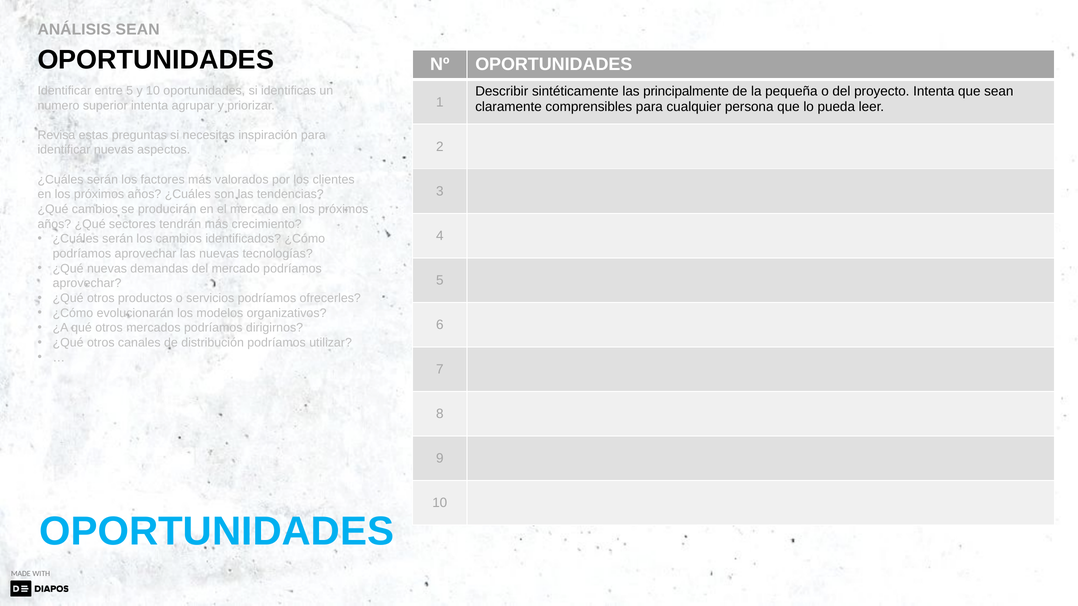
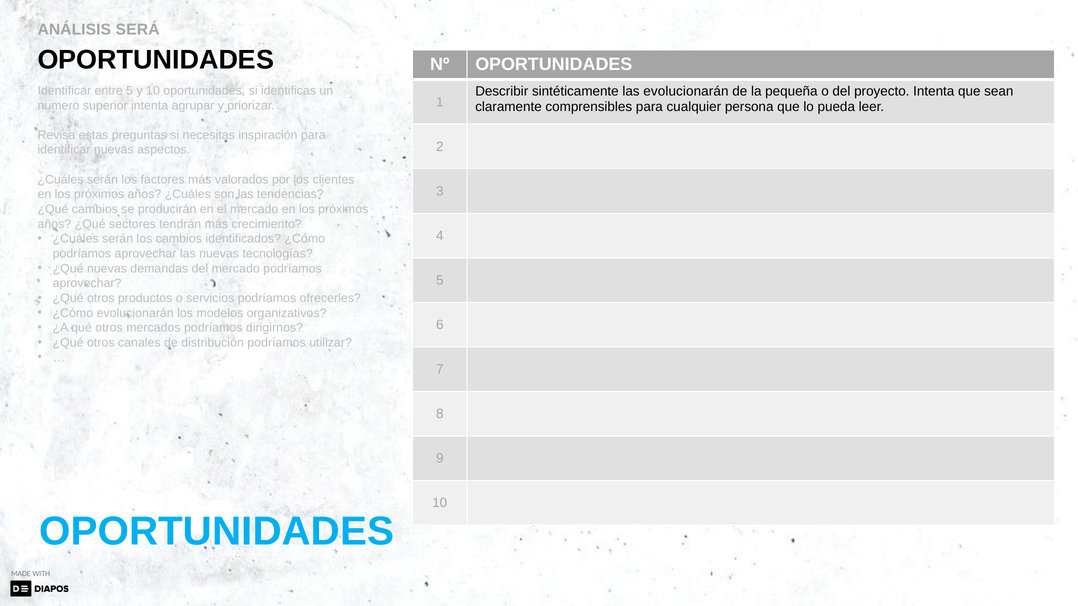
ANÁLISIS SEAN: SEAN -> SERÁ
las principalmente: principalmente -> evolucionarán
